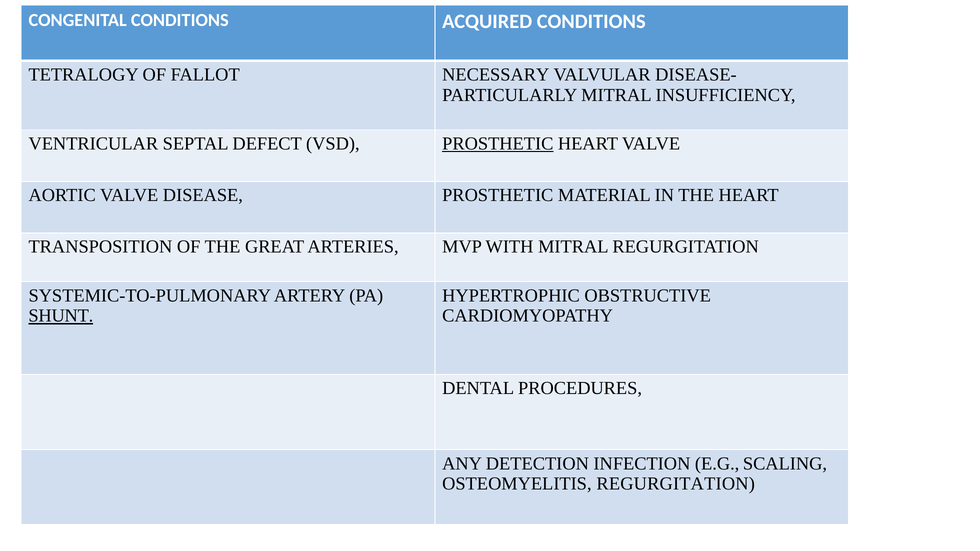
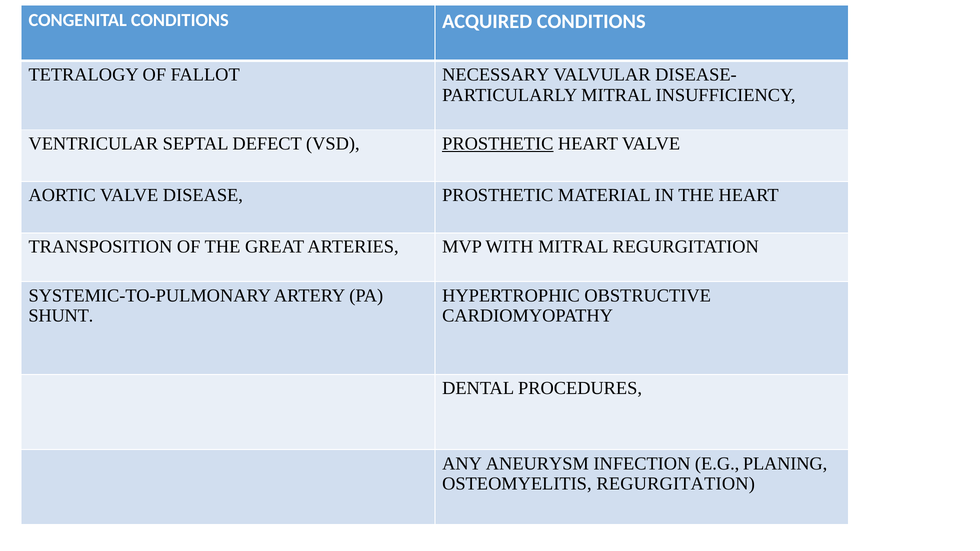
SHUNT underline: present -> none
DETECTION: DETECTION -> ANEURYSM
SCALING: SCALING -> PLANING
